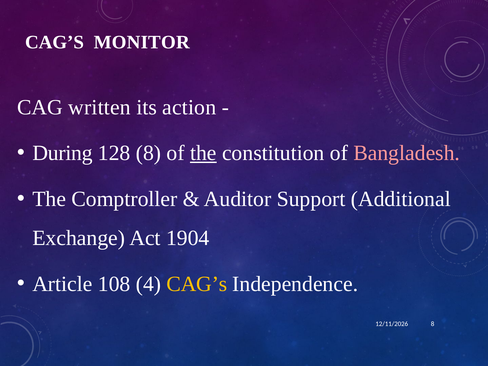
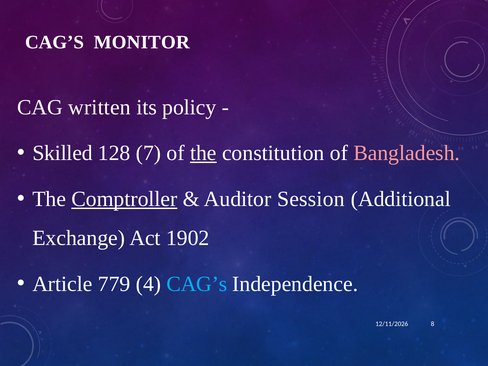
action: action -> policy
During: During -> Skilled
128 8: 8 -> 7
Comptroller underline: none -> present
Support: Support -> Session
1904: 1904 -> 1902
108: 108 -> 779
CAG’s at (197, 284) colour: yellow -> light blue
